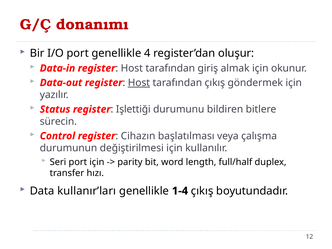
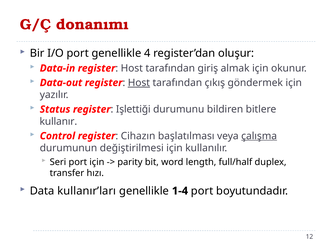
sürecin: sürecin -> kullanır
çalışma underline: none -> present
1-4 çıkış: çıkış -> port
